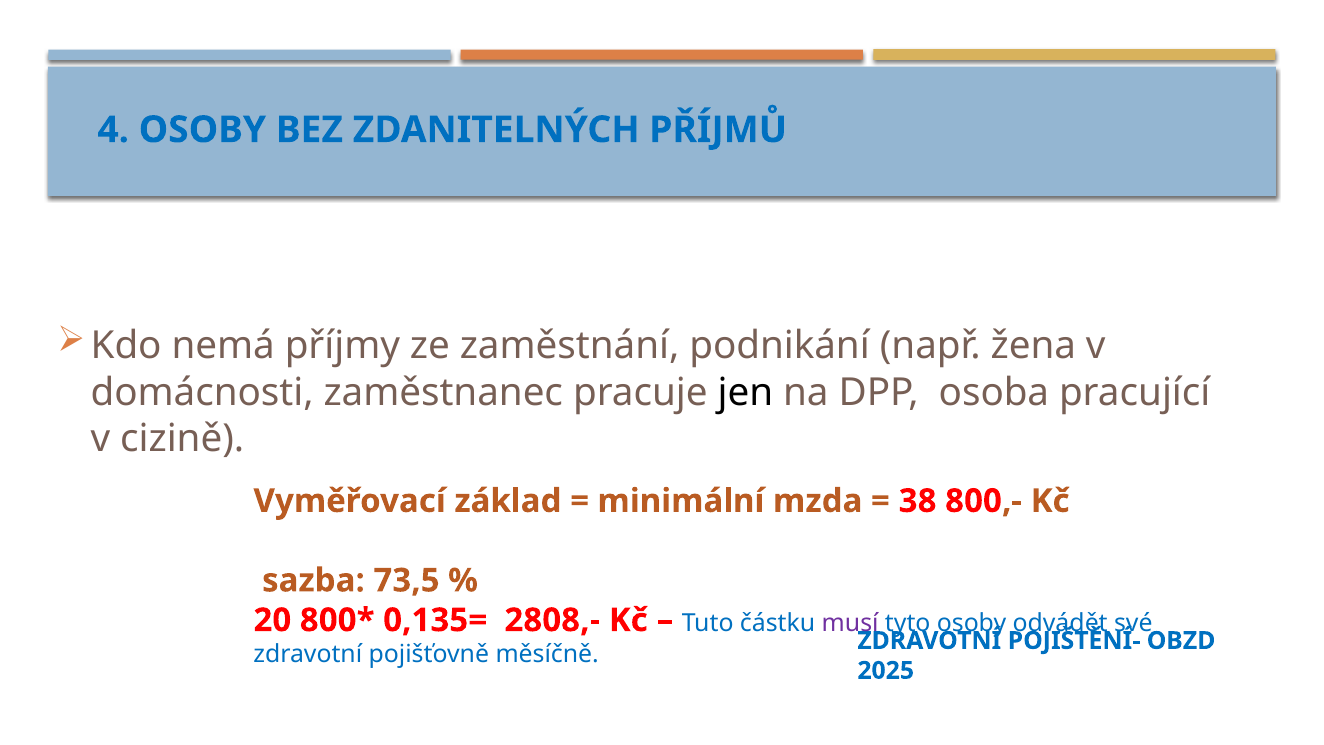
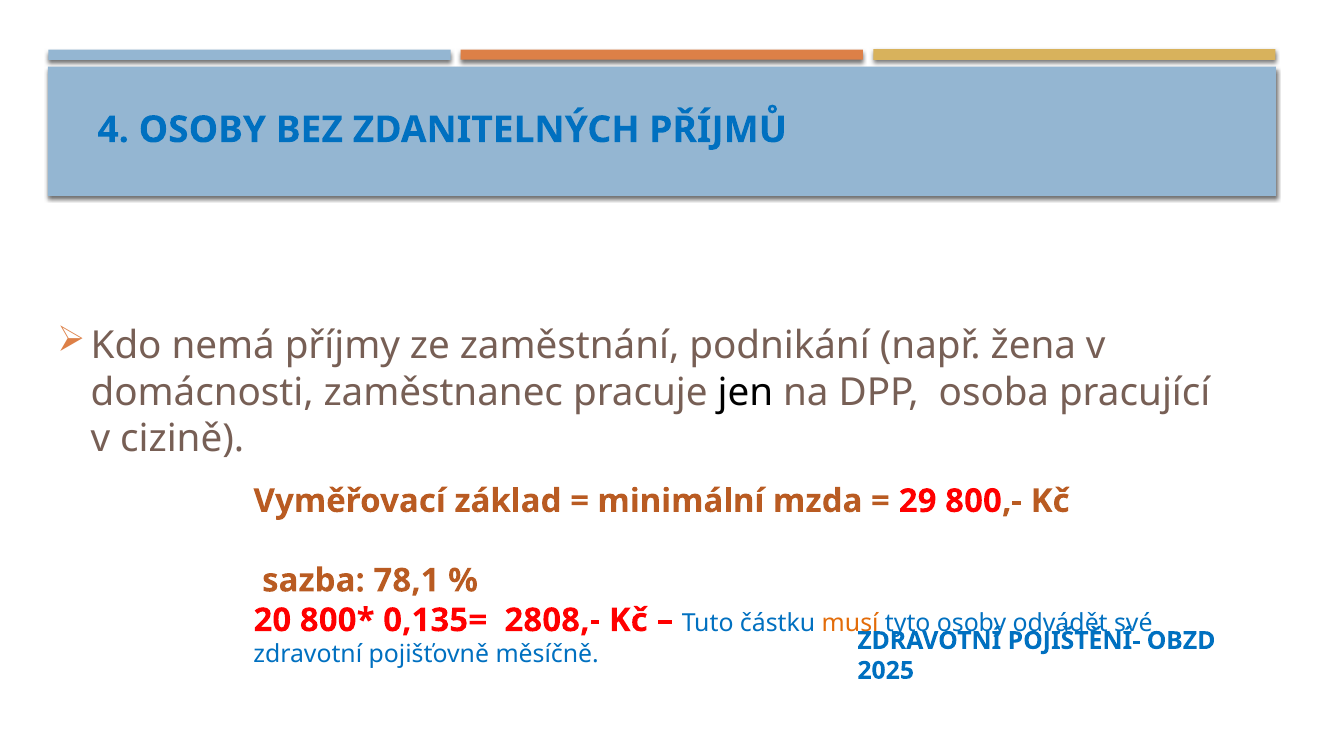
38: 38 -> 29
73,5: 73,5 -> 78,1
musí colour: purple -> orange
